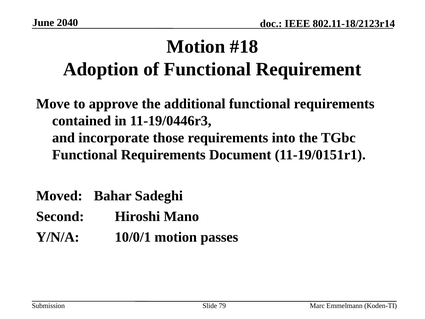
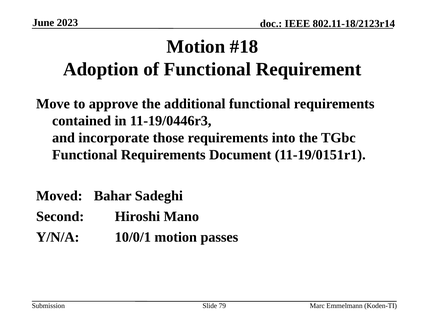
2040: 2040 -> 2023
